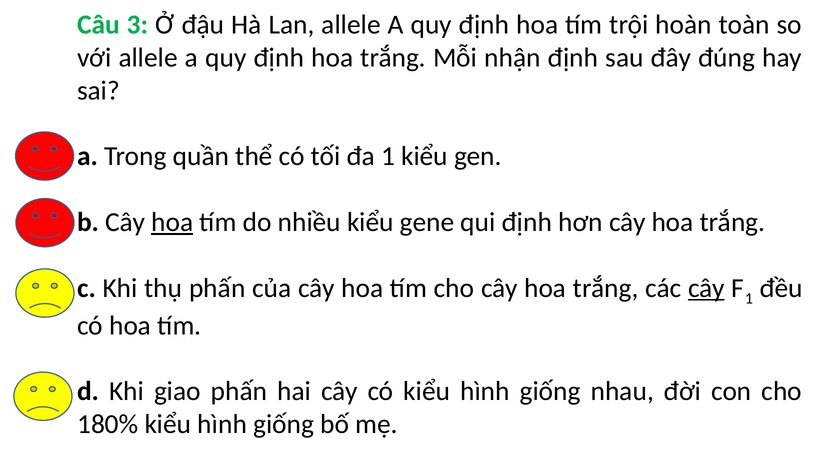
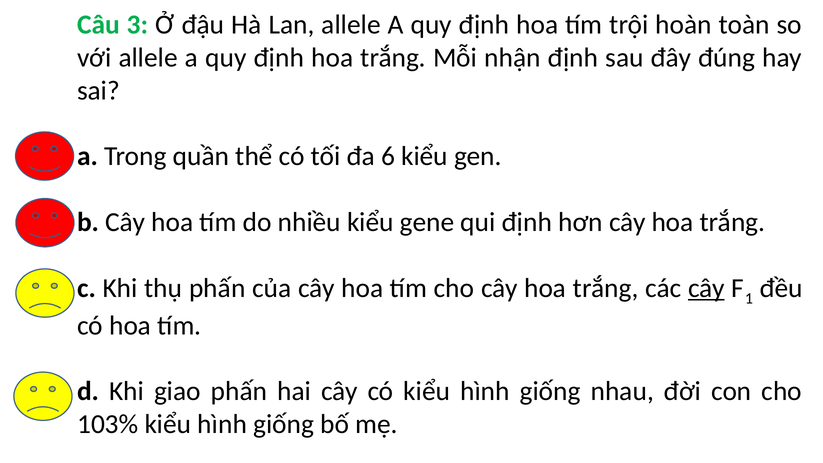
đa 1: 1 -> 6
hoa at (172, 222) underline: present -> none
180%: 180% -> 103%
